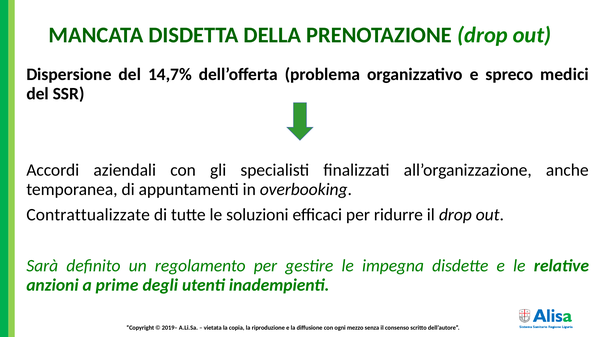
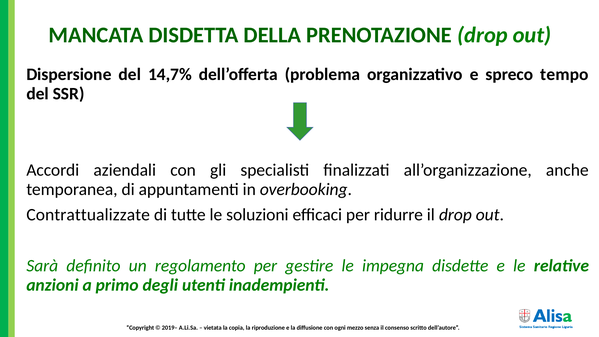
medici: medici -> tempo
prime: prime -> primo
